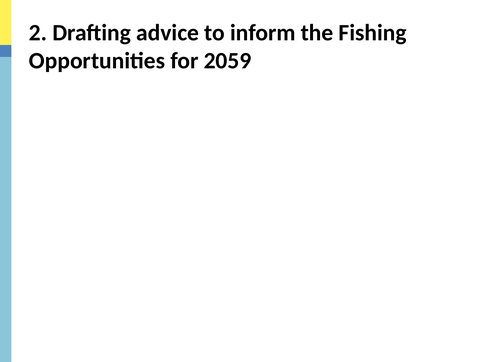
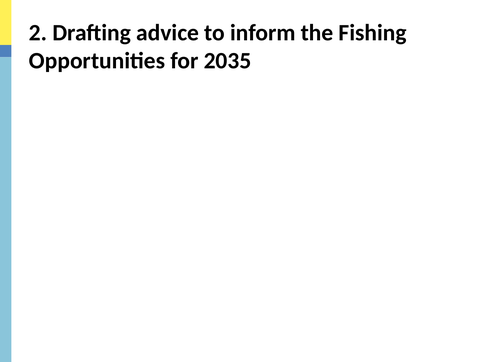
2059: 2059 -> 2035
